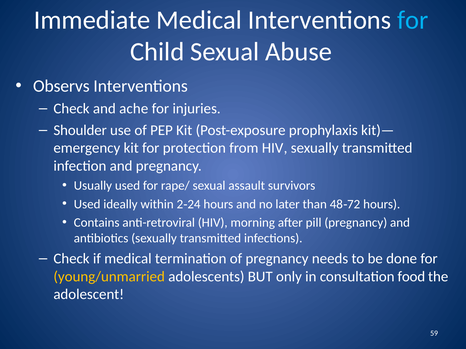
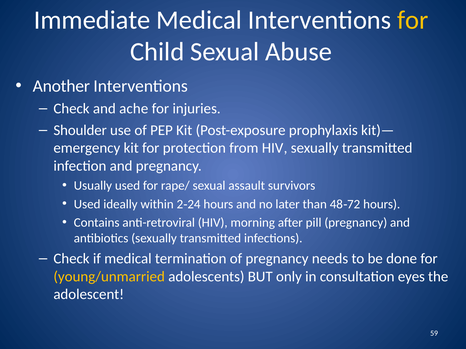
for at (413, 20) colour: light blue -> yellow
Observs: Observs -> Another
food: food -> eyes
